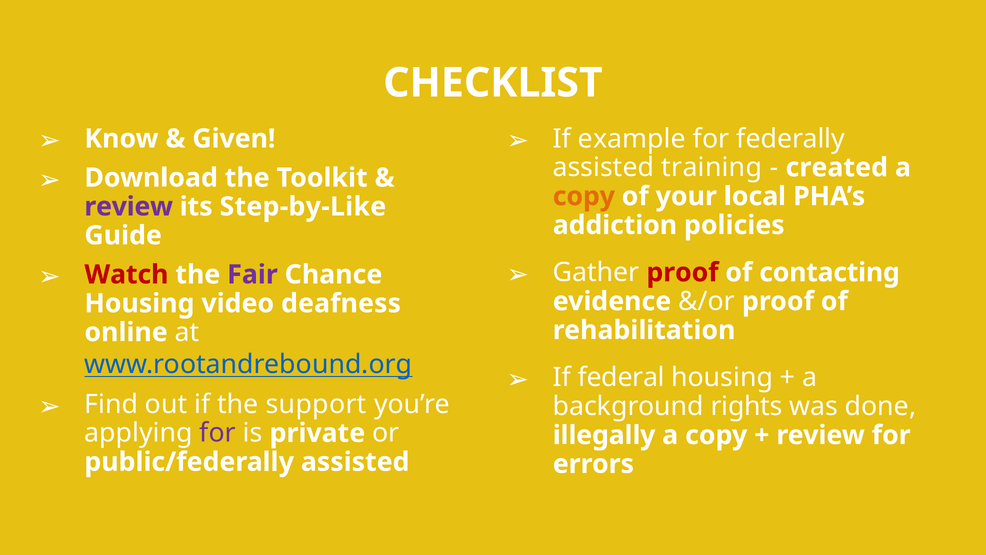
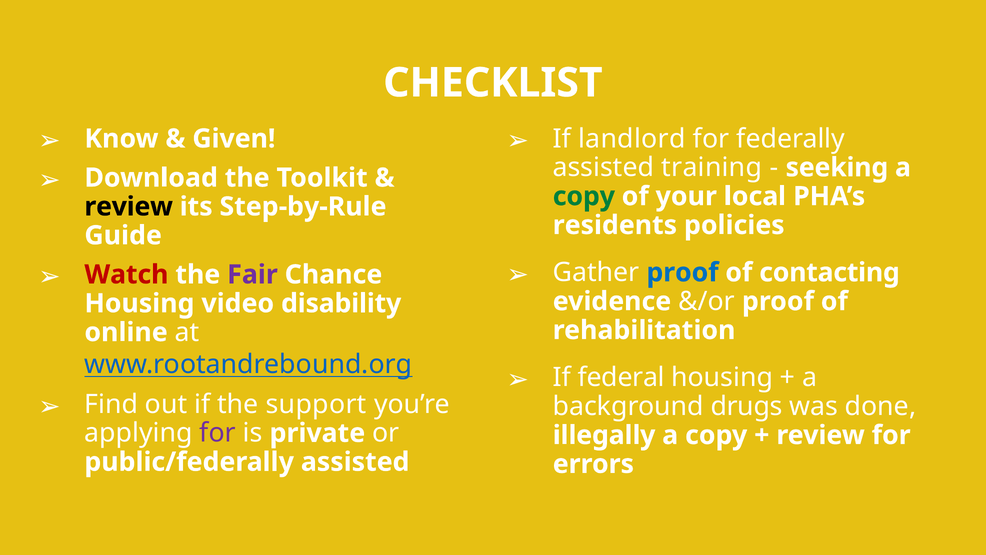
example: example -> landlord
created: created -> seeking
copy at (584, 196) colour: orange -> green
review at (129, 207) colour: purple -> black
Step-by-Like: Step-by-Like -> Step-by-Rule
addiction: addiction -> residents
proof at (682, 272) colour: red -> blue
deafness: deafness -> disability
rights: rights -> drugs
